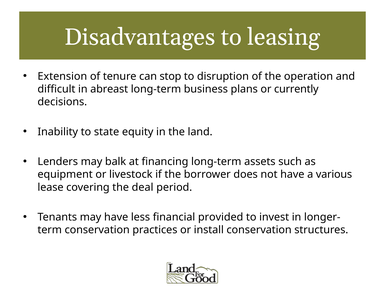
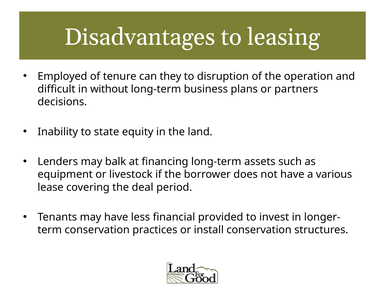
Extension: Extension -> Employed
stop: stop -> they
abreast: abreast -> without
currently: currently -> partners
